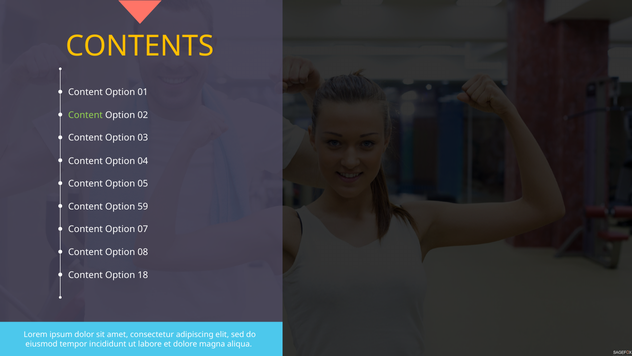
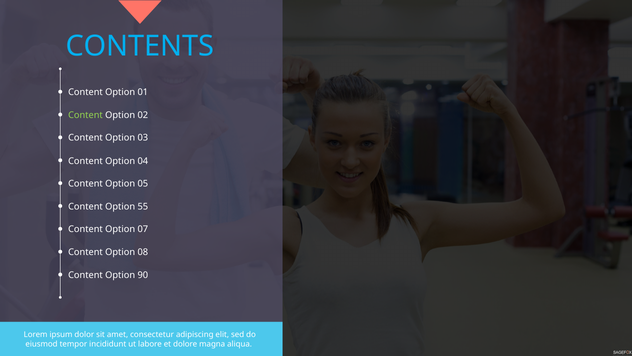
CONTENTS colour: yellow -> light blue
59: 59 -> 55
18: 18 -> 90
